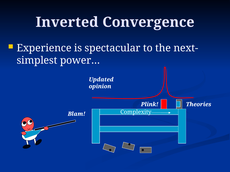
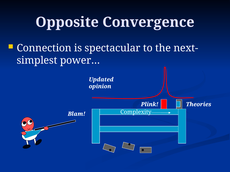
Inverted: Inverted -> Opposite
Experience: Experience -> Connection
